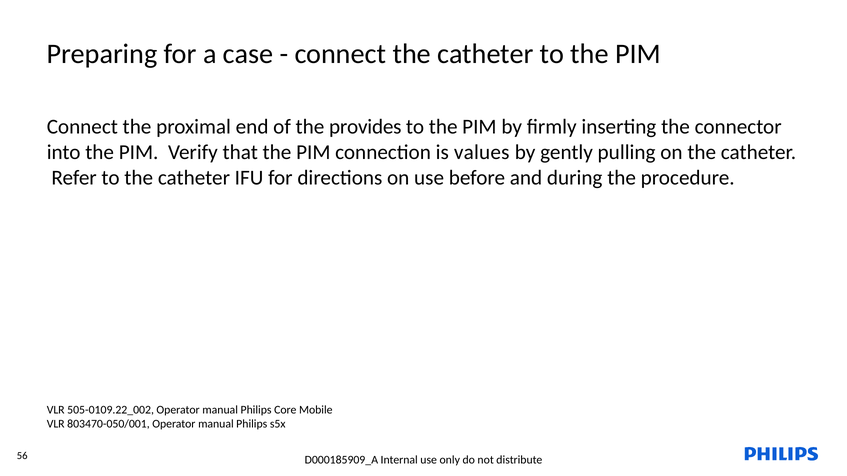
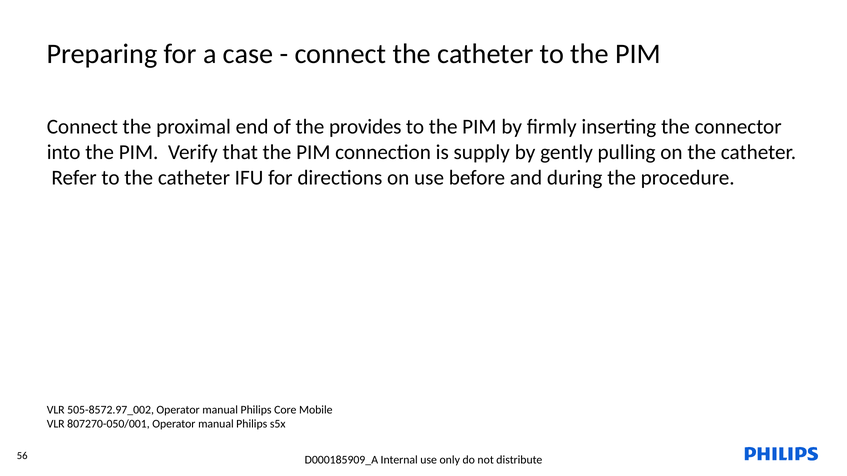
values: values -> supply
505-0109.22_002: 505-0109.22_002 -> 505-8572.97_002
803470-050/001: 803470-050/001 -> 807270-050/001
